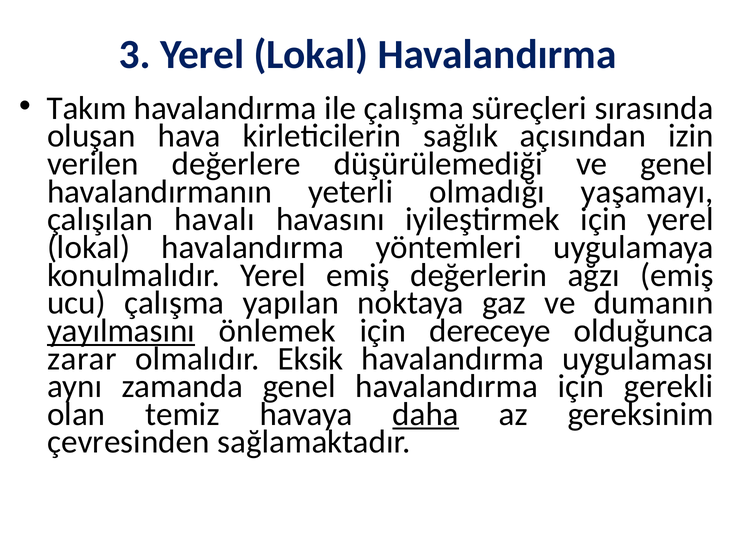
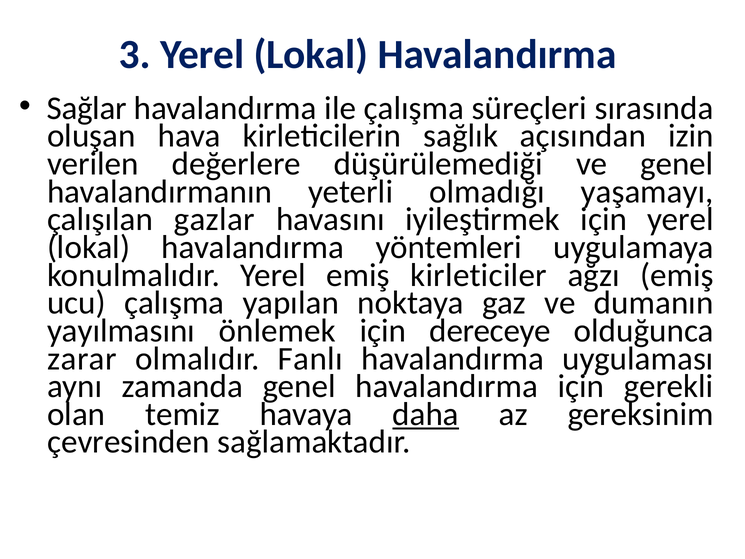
Takım: Takım -> Sağlar
havalı: havalı -> gazlar
değerlerin: değerlerin -> kirleticiler
yayılmasını underline: present -> none
Eksik: Eksik -> Fanlı
